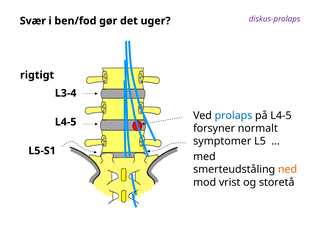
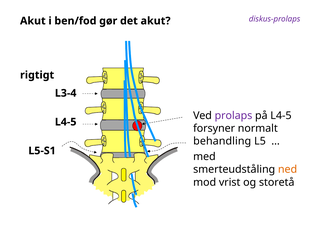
Svær at (33, 21): Svær -> Akut
det uger: uger -> akut
prolaps colour: blue -> purple
symptomer: symptomer -> behandling
